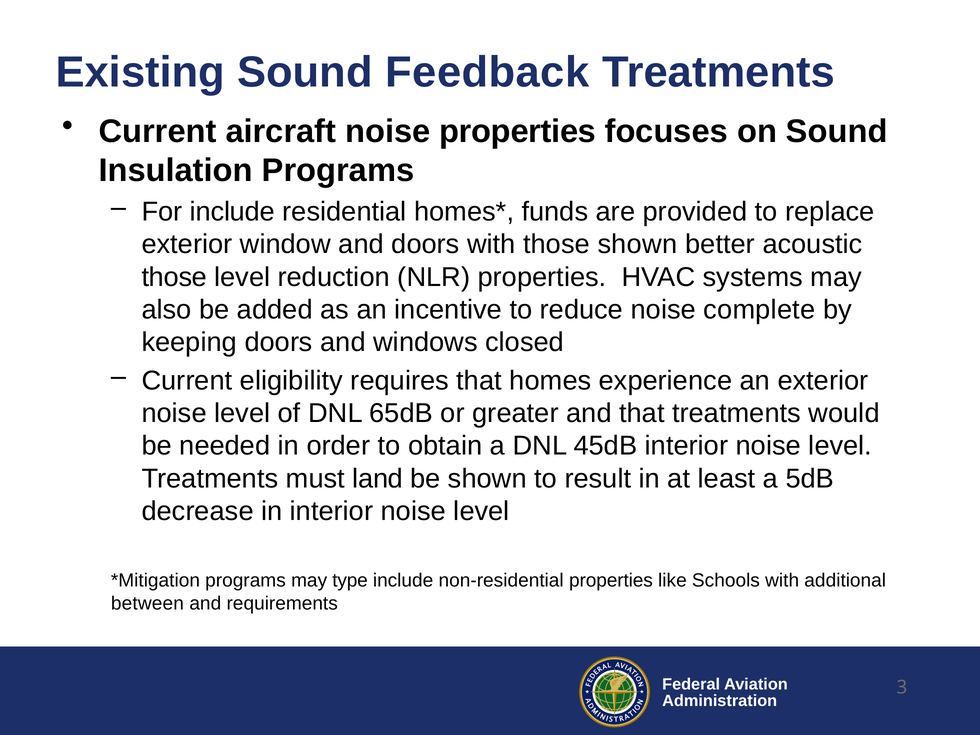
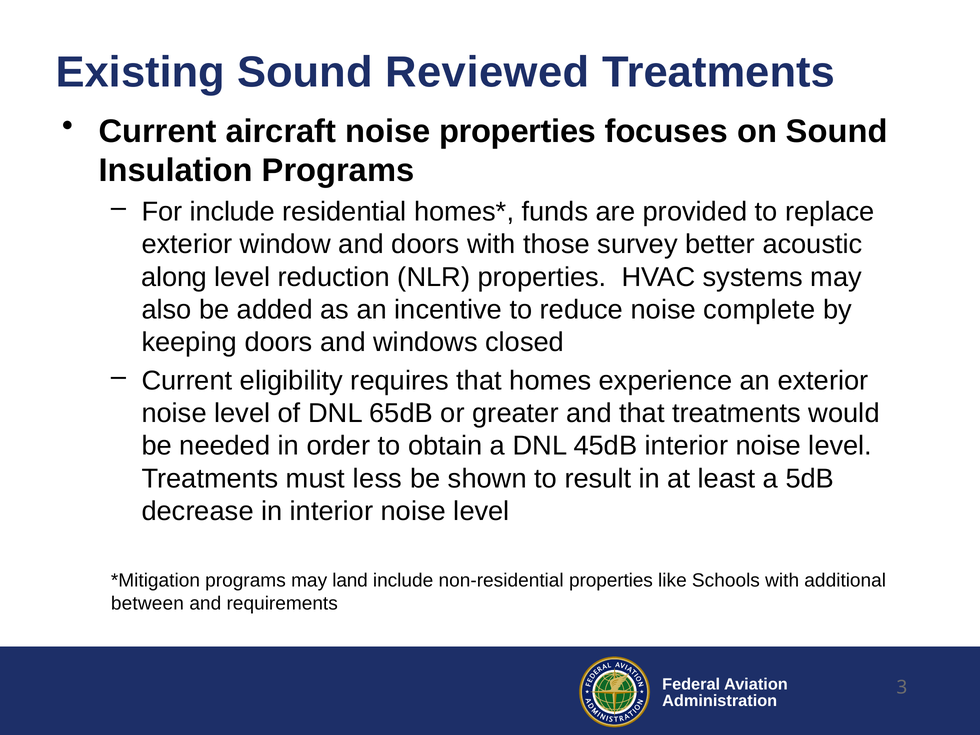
Feedback: Feedback -> Reviewed
those shown: shown -> survey
those at (174, 277): those -> along
land: land -> less
type: type -> land
